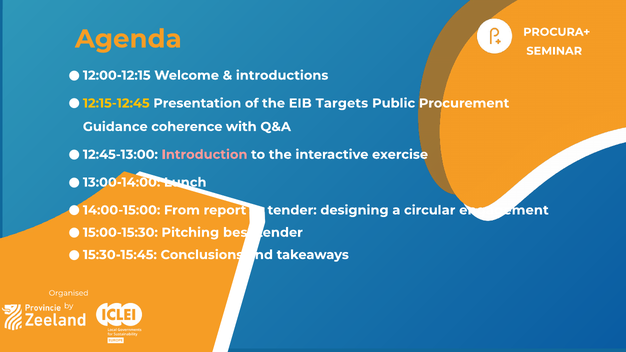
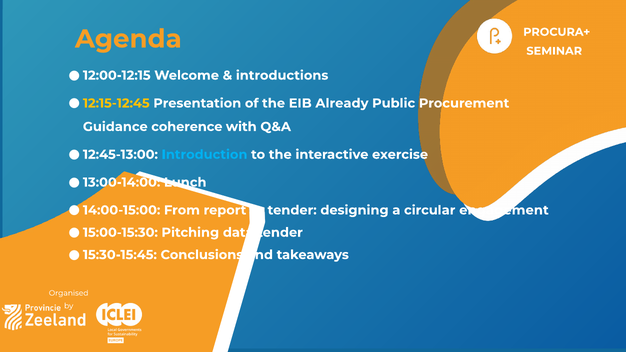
Targets: Targets -> Already
Introduction colour: pink -> light blue
best: best -> data
